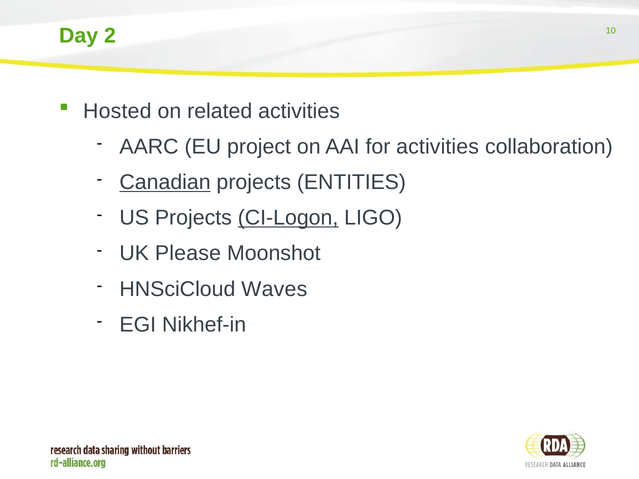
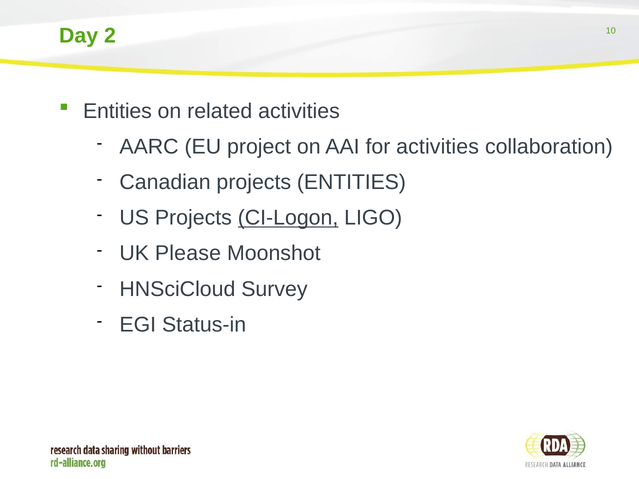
Hosted at (117, 111): Hosted -> Entities
Canadian underline: present -> none
Waves: Waves -> Survey
Nikhef-in: Nikhef-in -> Status-in
